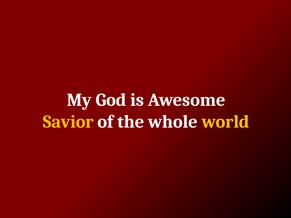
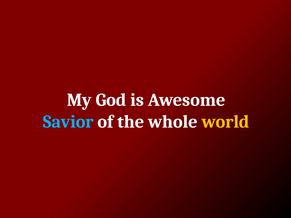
Savior colour: yellow -> light blue
